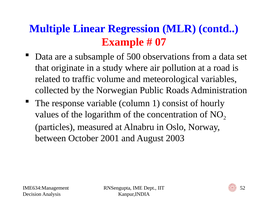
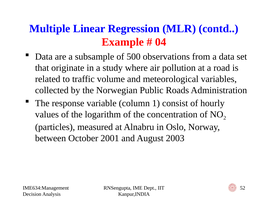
07: 07 -> 04
